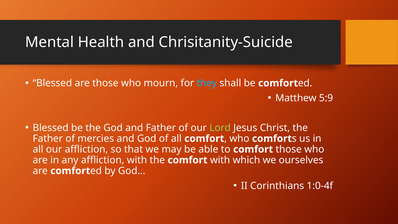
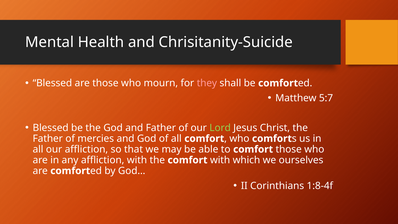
they colour: light blue -> pink
5:9: 5:9 -> 5:7
1:0-4f: 1:0-4f -> 1:8-4f
